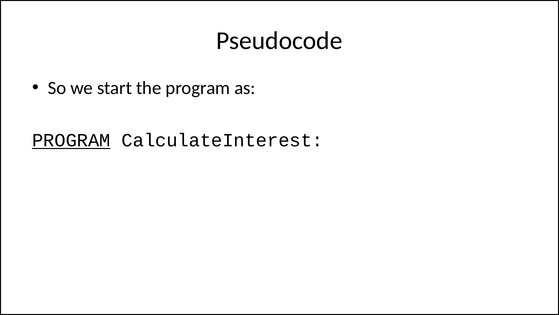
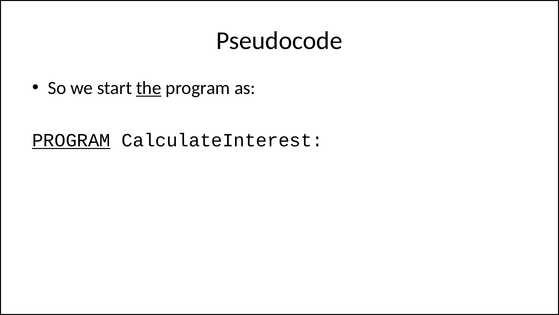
the underline: none -> present
